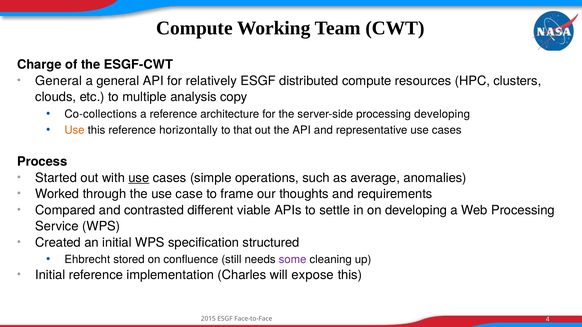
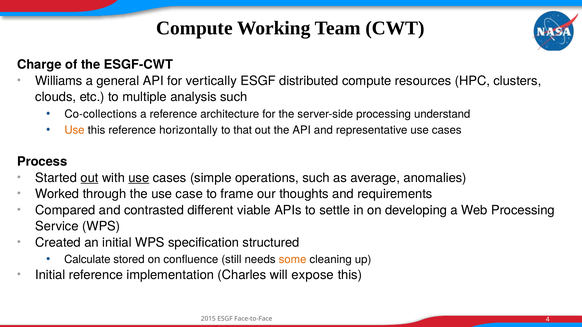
General at (59, 81): General -> Williams
relatively: relatively -> vertically
analysis copy: copy -> such
processing developing: developing -> understand
out at (90, 178) underline: none -> present
Ehbrecht: Ehbrecht -> Calculate
some colour: purple -> orange
